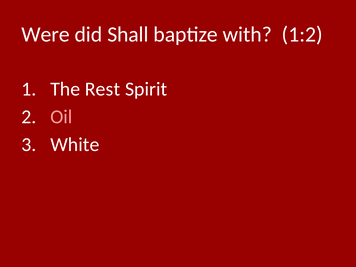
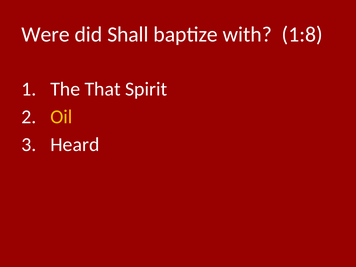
1:2: 1:2 -> 1:8
Rest: Rest -> That
Oil colour: pink -> yellow
White: White -> Heard
